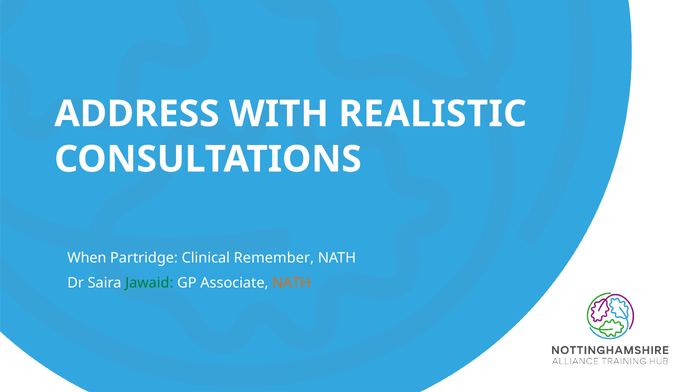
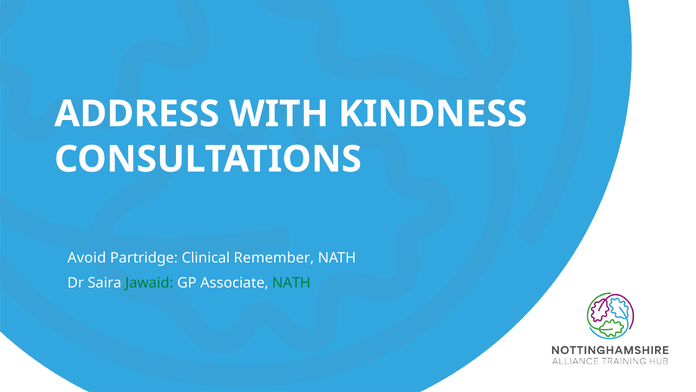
REALISTIC: REALISTIC -> KINDNESS
When: When -> Avoid
NATH at (291, 283) colour: orange -> green
